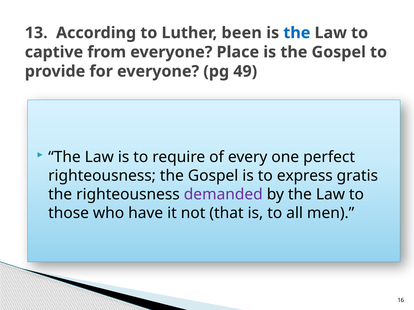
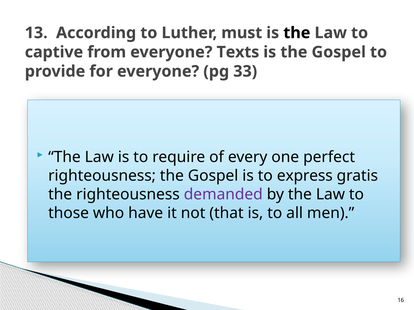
been: been -> must
the at (297, 33) colour: blue -> black
Place: Place -> Texts
49: 49 -> 33
